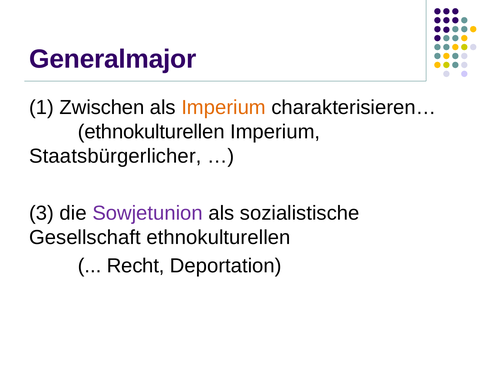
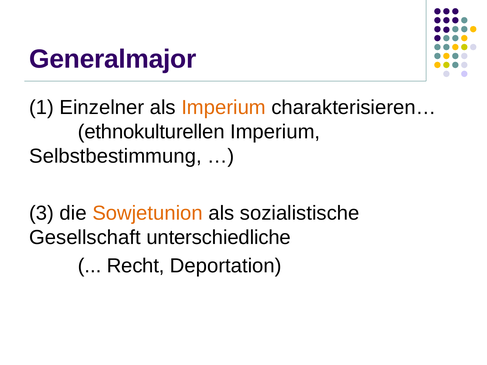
Zwischen: Zwischen -> Einzelner
Staatsbürgerlicher: Staatsbürgerlicher -> Selbstbestimmung
Sowjetunion colour: purple -> orange
Gesellschaft ethnokulturellen: ethnokulturellen -> unterschiedliche
